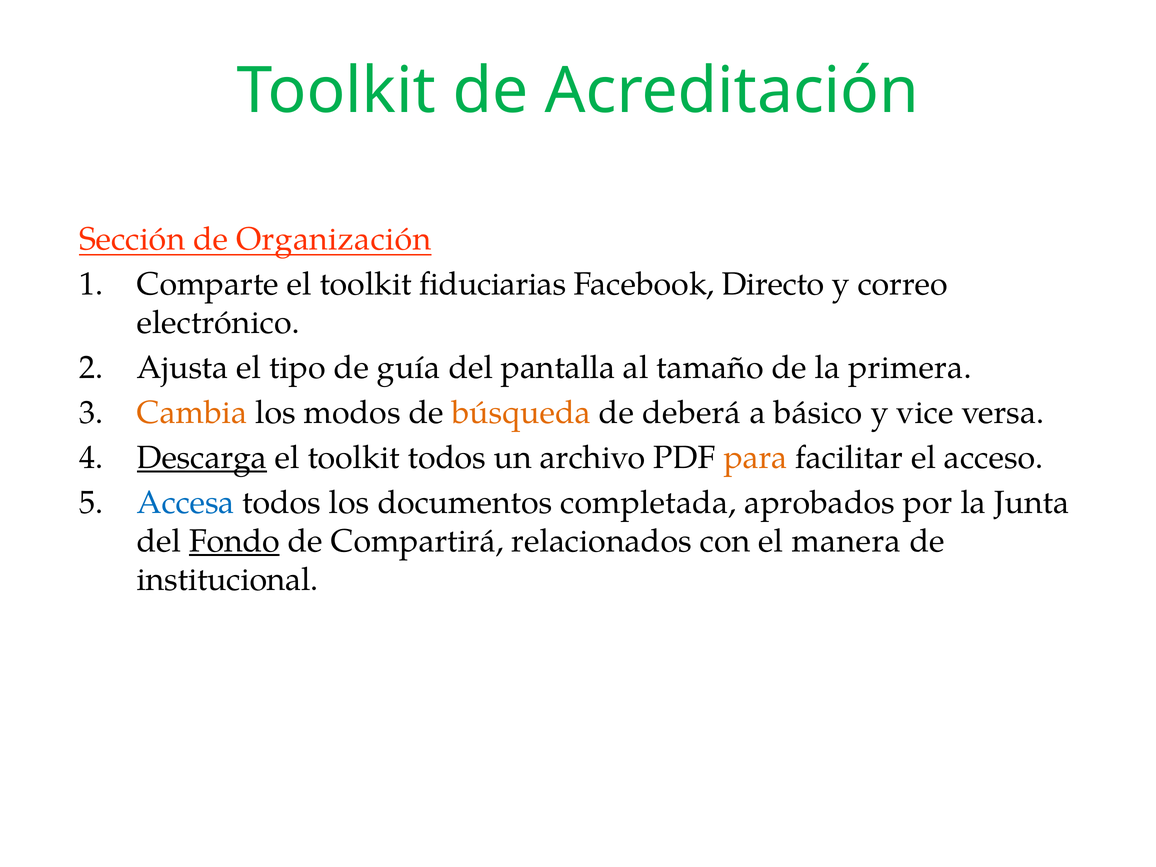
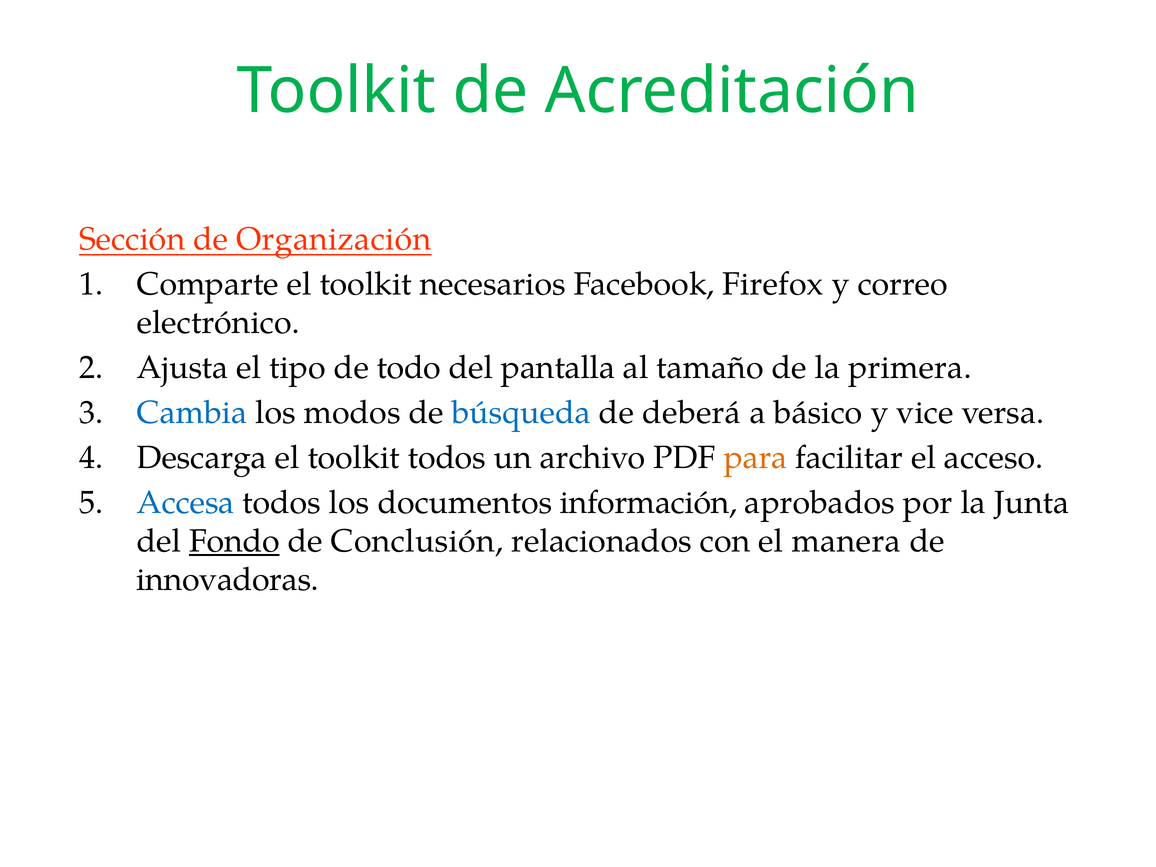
fiduciarias: fiduciarias -> necesarios
Directo: Directo -> Firefox
guía: guía -> todo
Cambia colour: orange -> blue
búsqueda colour: orange -> blue
Descarga underline: present -> none
completada: completada -> información
Compartirá: Compartirá -> Conclusión
institucional: institucional -> innovadoras
